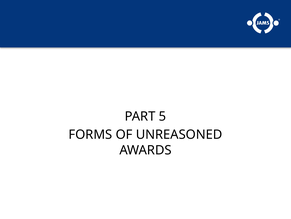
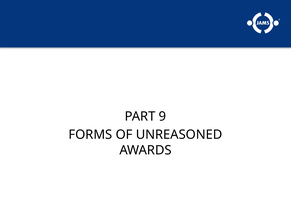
5: 5 -> 9
